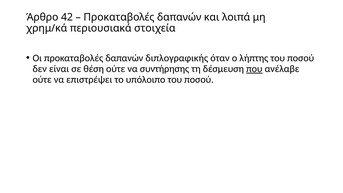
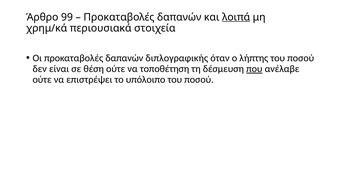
42: 42 -> 99
λοιπά underline: none -> present
συντήρησης: συντήρησης -> τοποθέτηση
